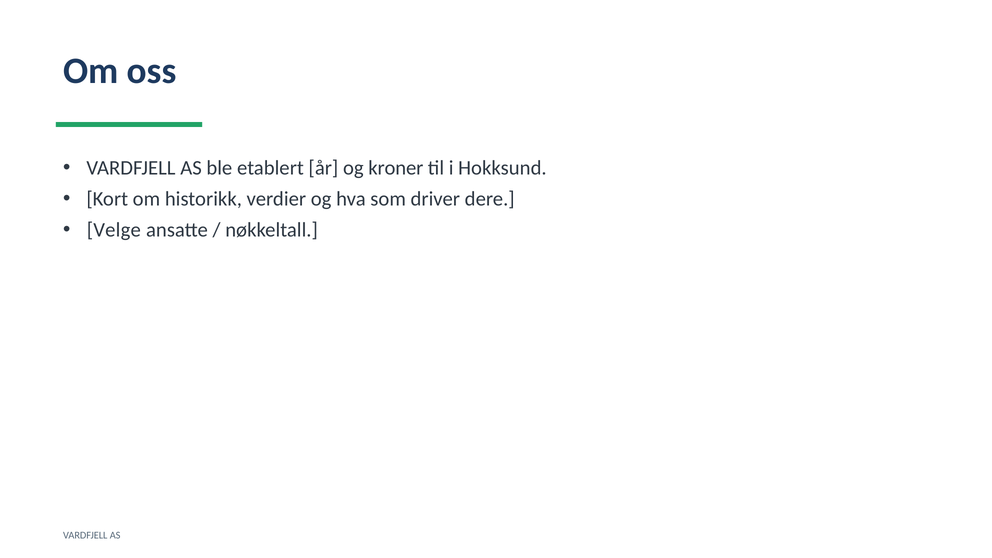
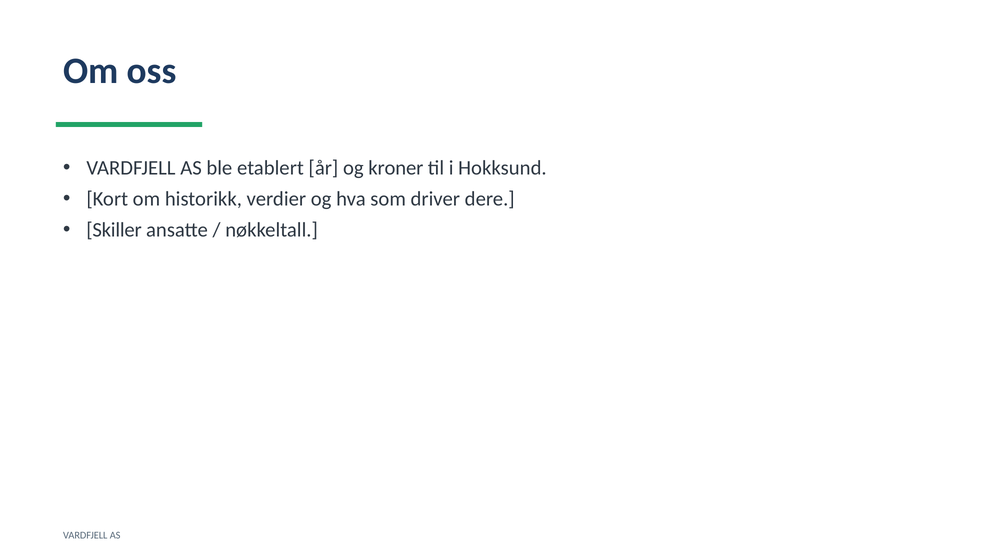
Velge: Velge -> Skiller
